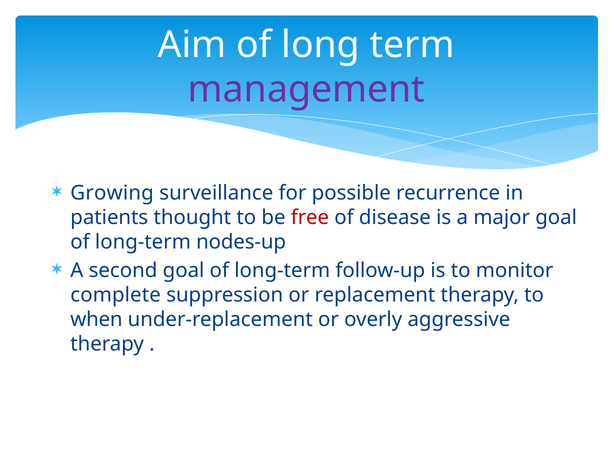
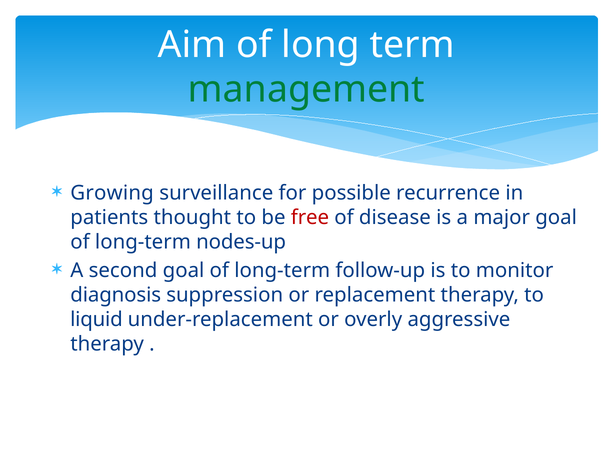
management colour: purple -> green
complete: complete -> diagnosis
when: when -> liquid
